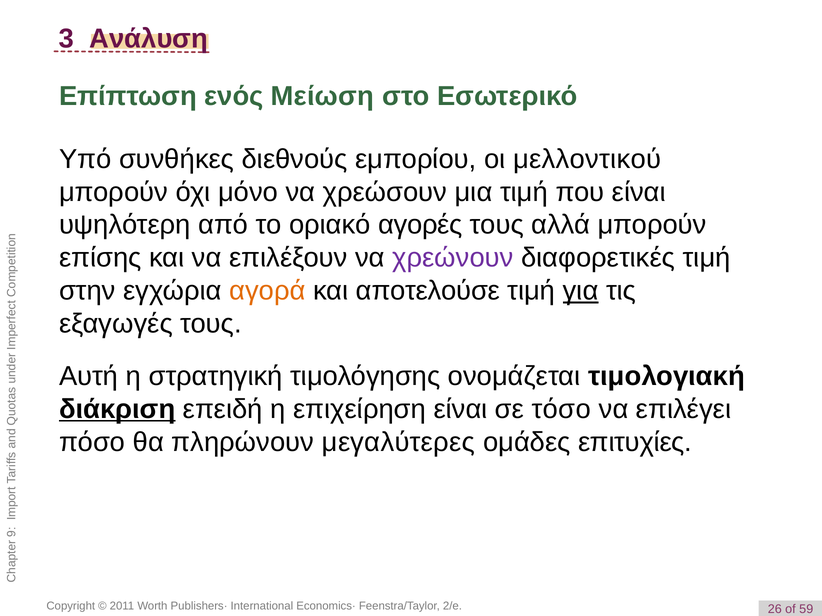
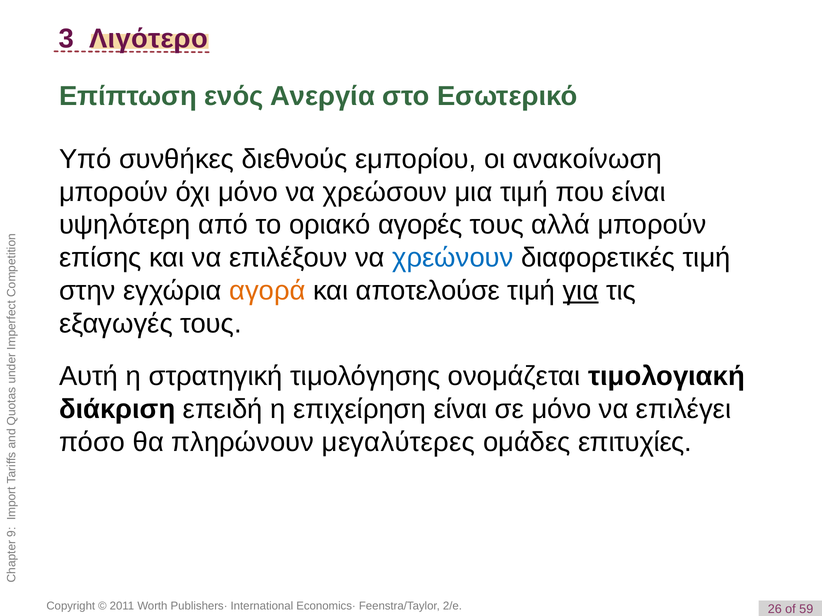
Ανάλυση: Ανάλυση -> Λιγότερο
Μείωση: Μείωση -> Ανεργία
μελλοντικού: μελλοντικού -> ανακοίνωση
χρεώνουν colour: purple -> blue
διάκριση underline: present -> none
σε τόσο: τόσο -> μόνο
